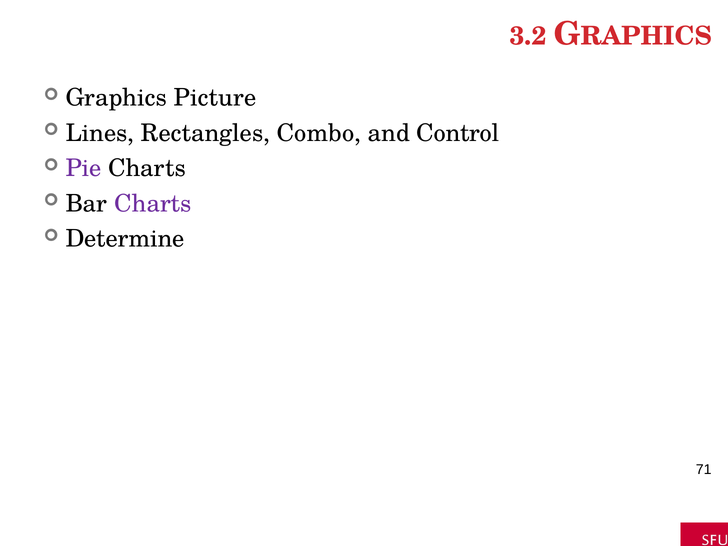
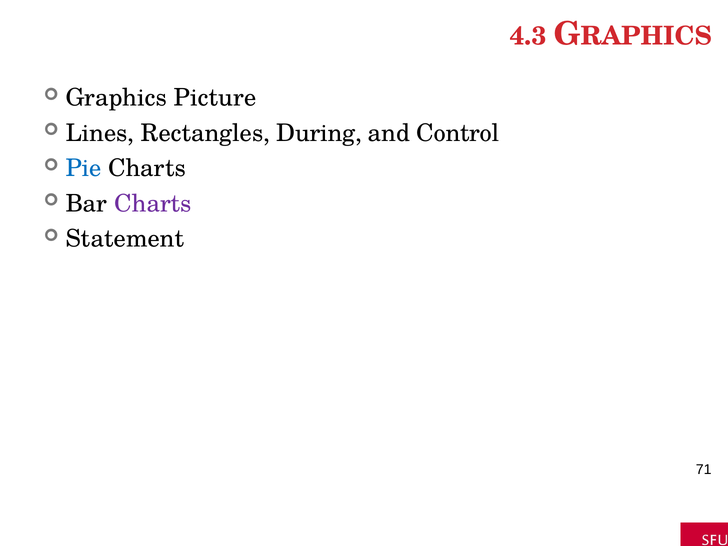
3.2: 3.2 -> 4.3
Combo: Combo -> During
Pie colour: purple -> blue
Determine: Determine -> Statement
